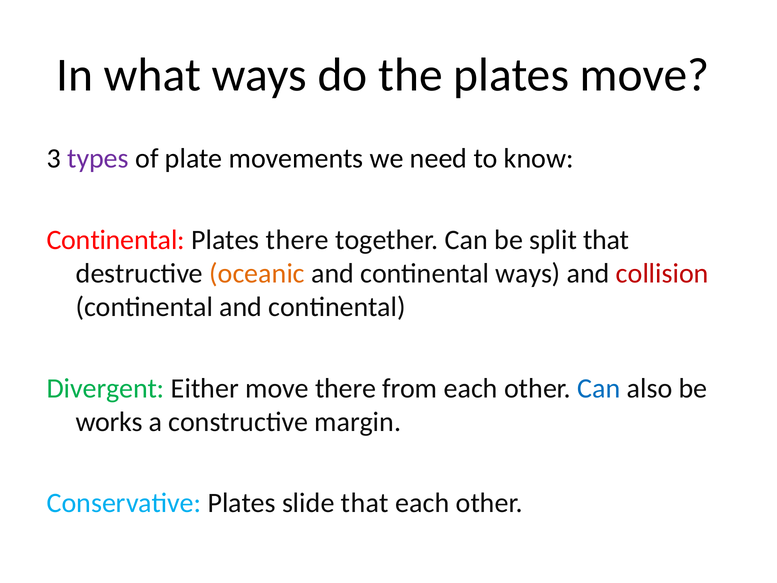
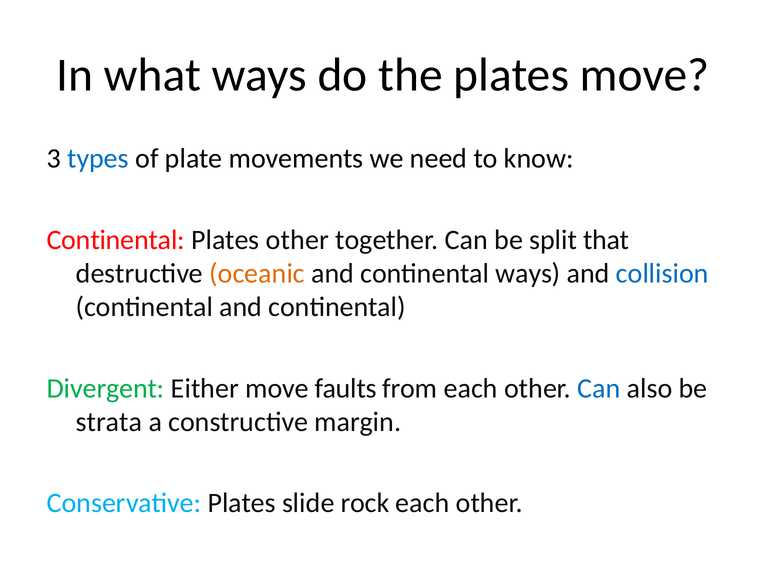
types colour: purple -> blue
Plates there: there -> other
collision colour: red -> blue
move there: there -> faults
works: works -> strata
slide that: that -> rock
